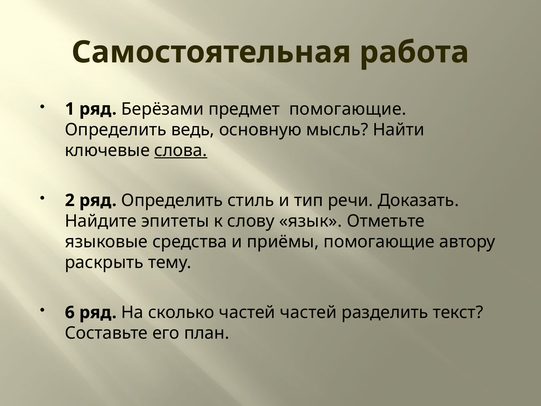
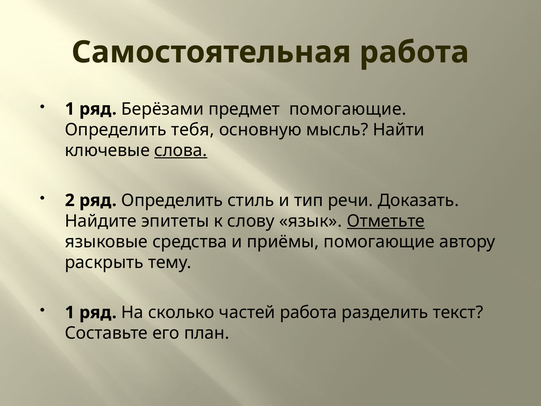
ведь: ведь -> тебя
Отметьте underline: none -> present
6 at (70, 312): 6 -> 1
частей частей: частей -> работа
